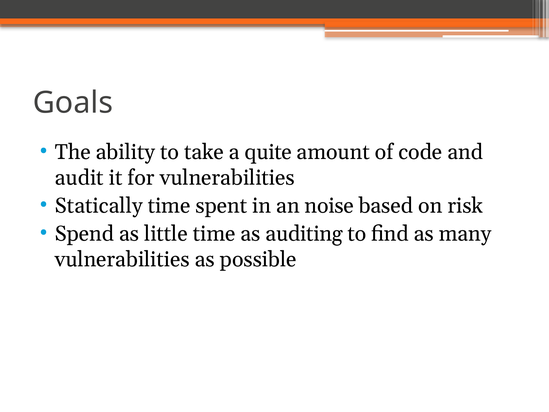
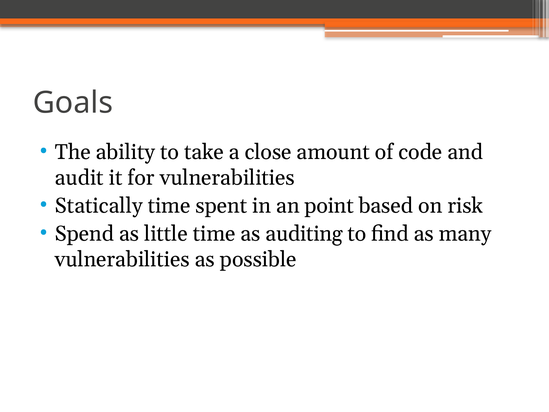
quite: quite -> close
noise: noise -> point
